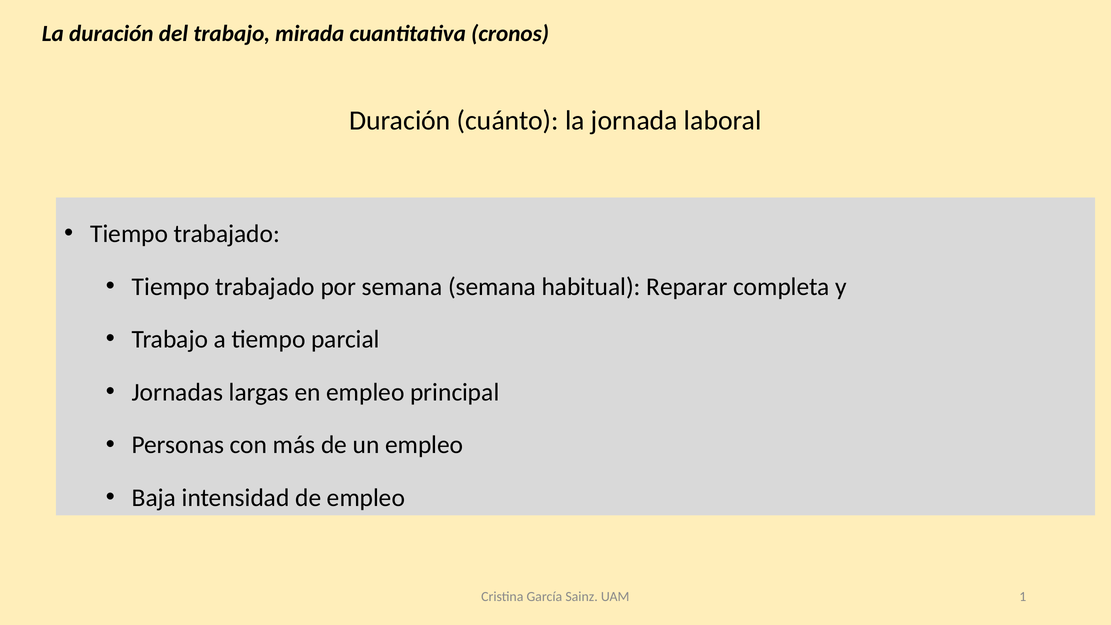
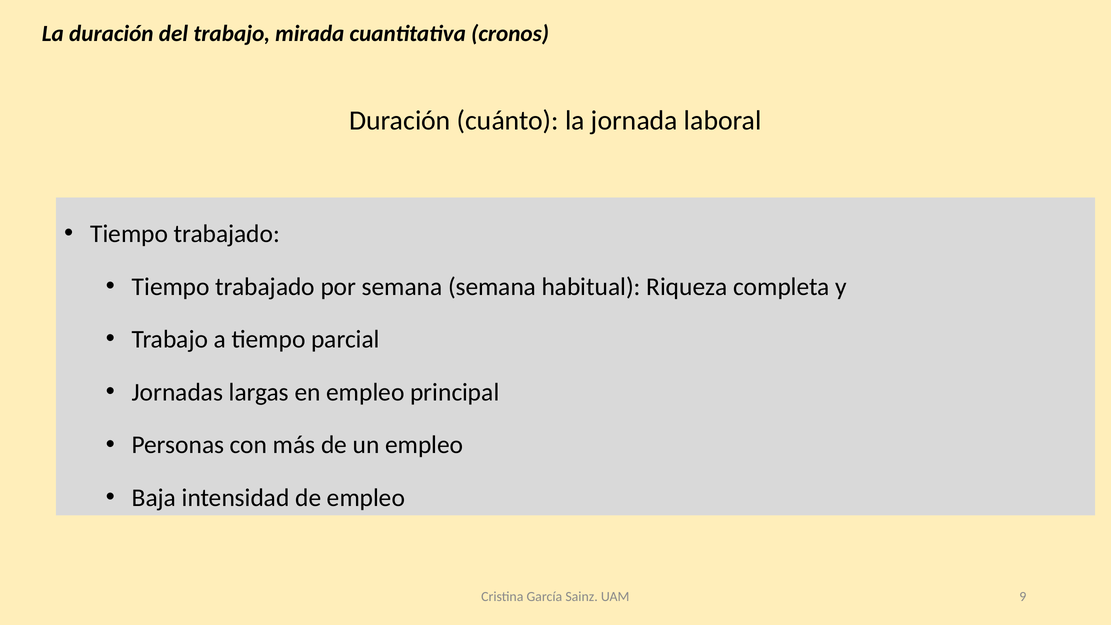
Reparar: Reparar -> Riqueza
1: 1 -> 9
